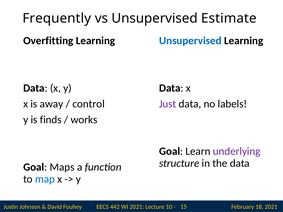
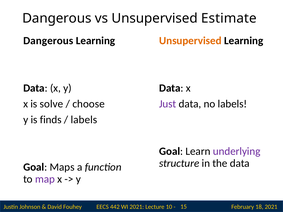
Frequently at (57, 18): Frequently -> Dangerous
Overfitting at (48, 41): Overfitting -> Dangerous
Unsupervised at (190, 41) colour: blue -> orange
away: away -> solve
control: control -> choose
works at (84, 120): works -> labels
map colour: blue -> purple
